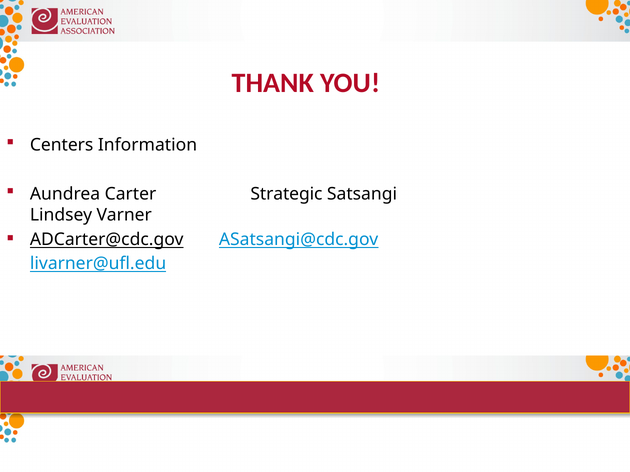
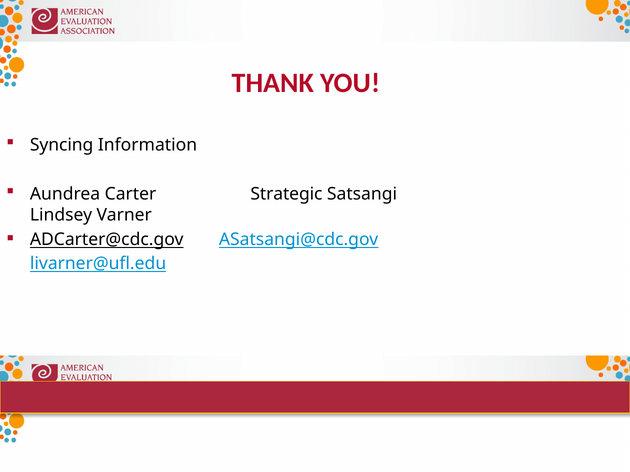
Centers: Centers -> Syncing
